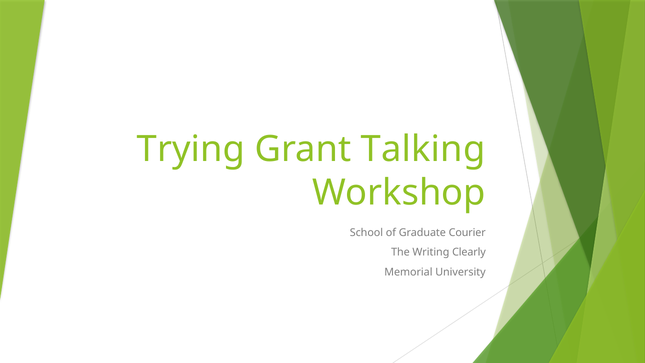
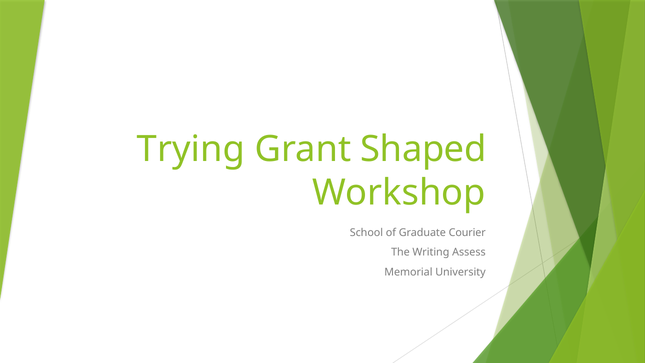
Talking: Talking -> Shaped
Clearly: Clearly -> Assess
